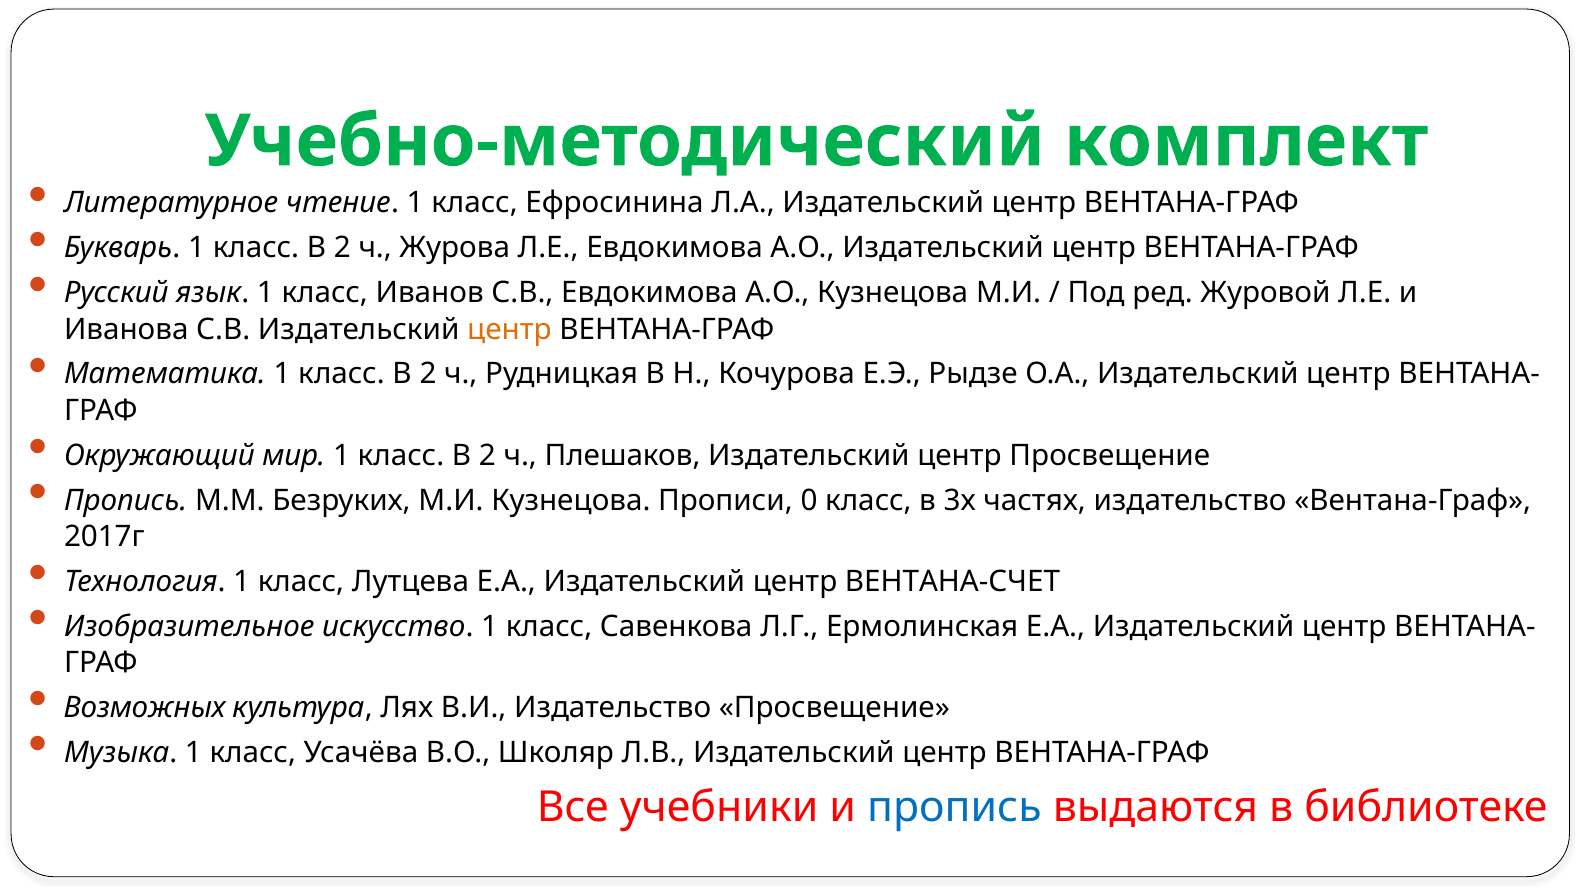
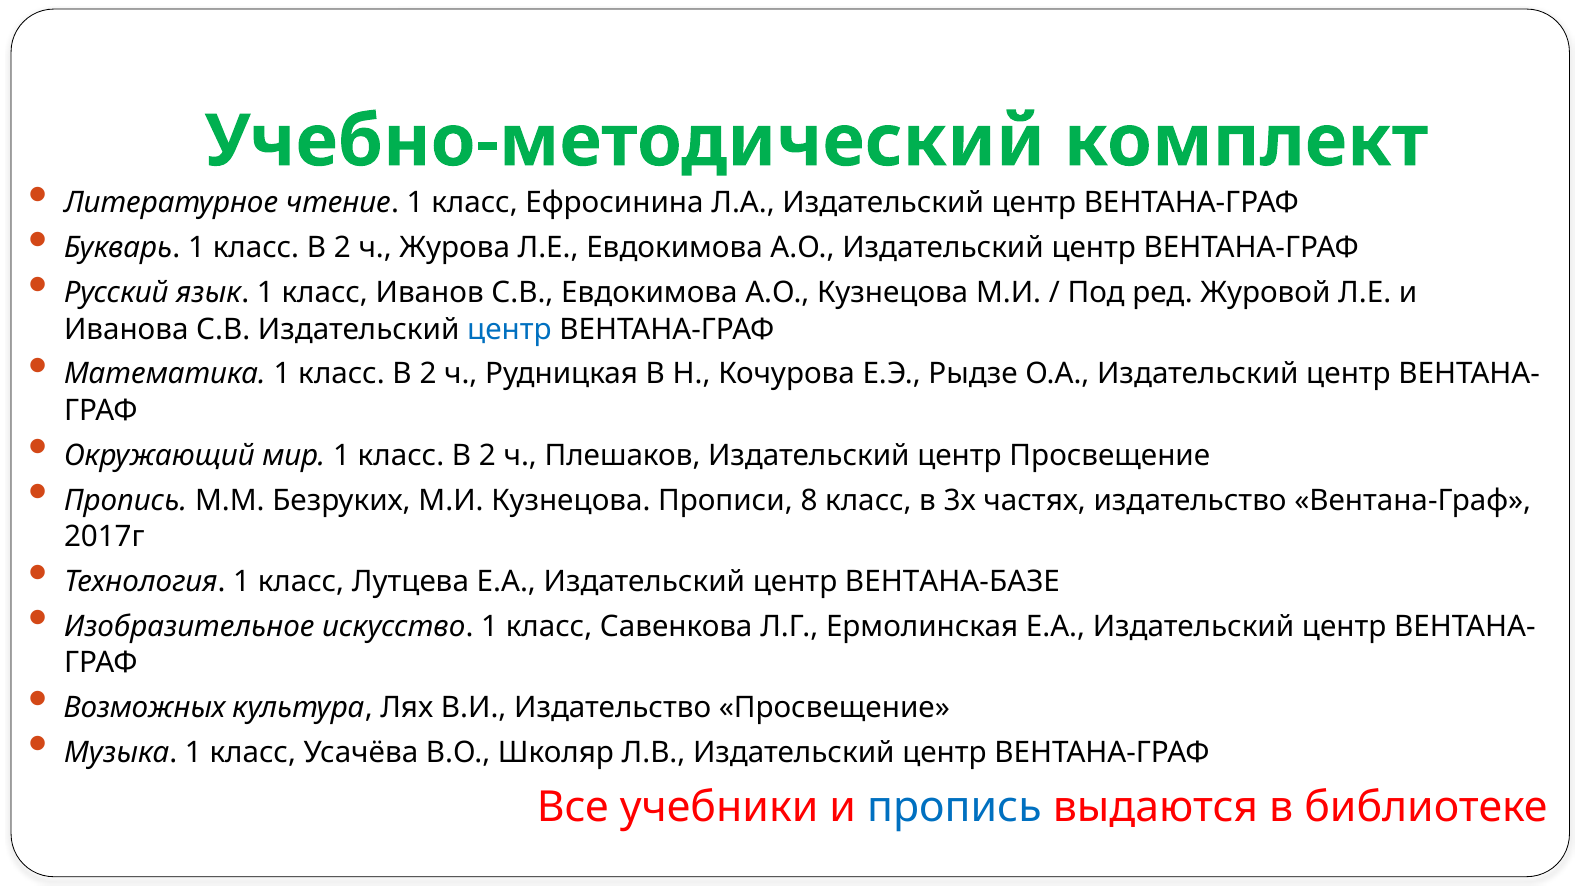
центр at (509, 329) colour: orange -> blue
0: 0 -> 8
ВЕНТАНА-СЧЕТ: ВЕНТАНА-СЧЕТ -> ВЕНТАНА-БАЗЕ
